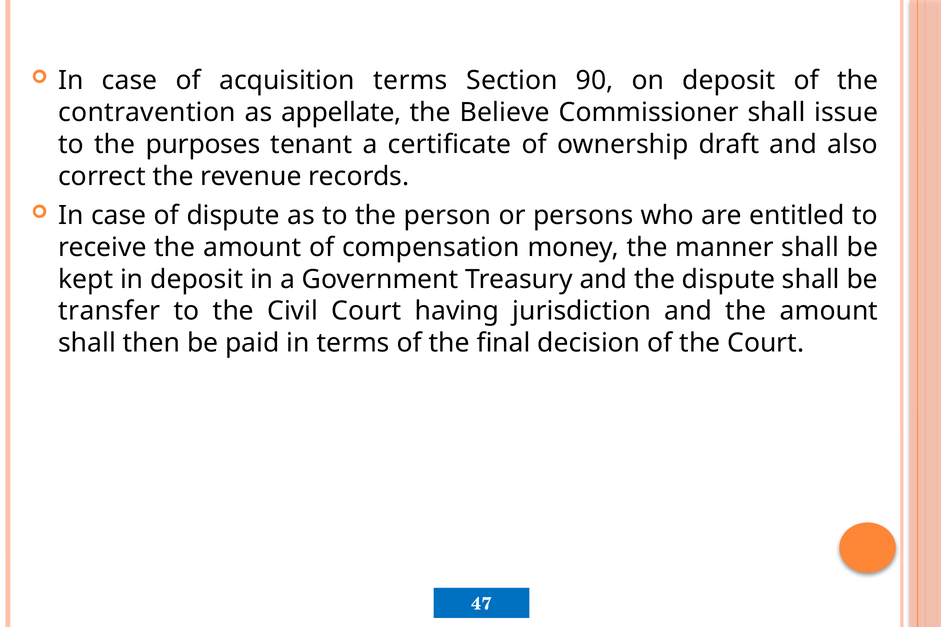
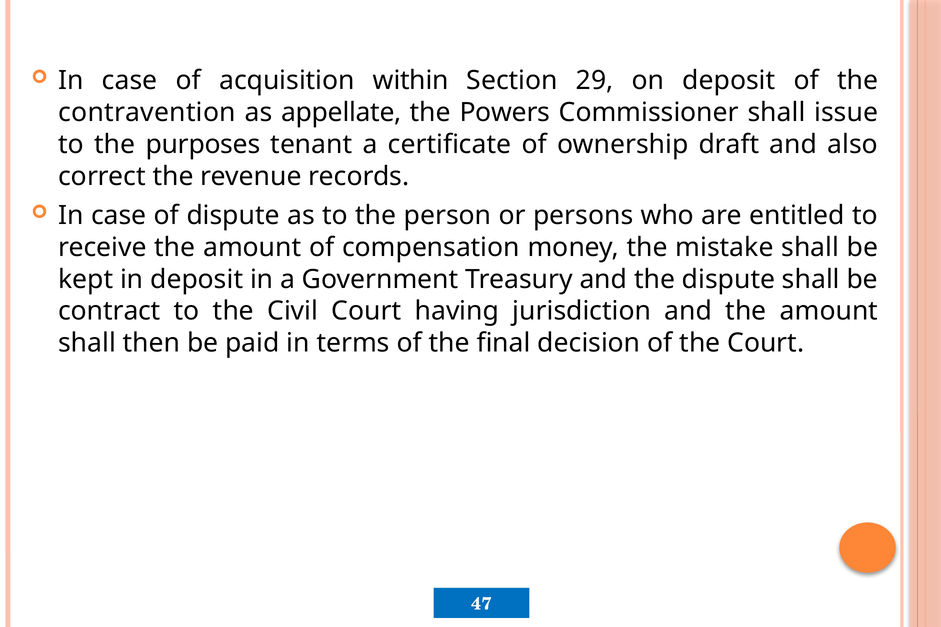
acquisition terms: terms -> within
90: 90 -> 29
Believe: Believe -> Powers
manner: manner -> mistake
transfer: transfer -> contract
